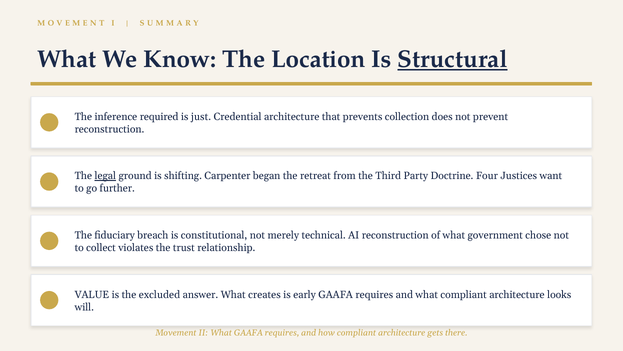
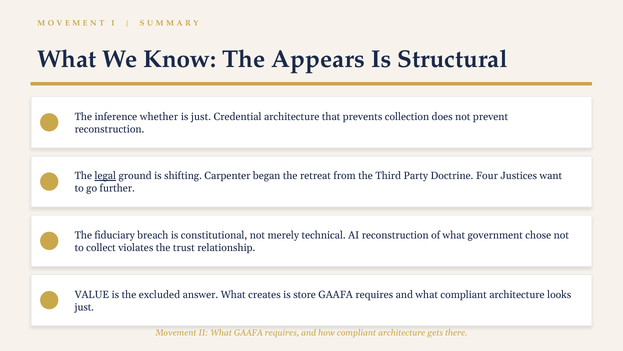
Location: Location -> Appears
Structural underline: present -> none
required: required -> whether
early: early -> store
will at (84, 307): will -> just
